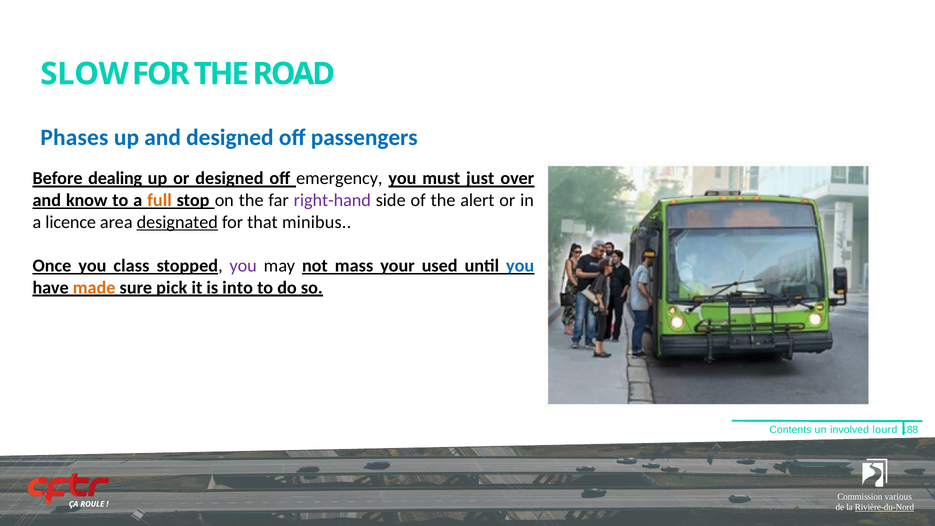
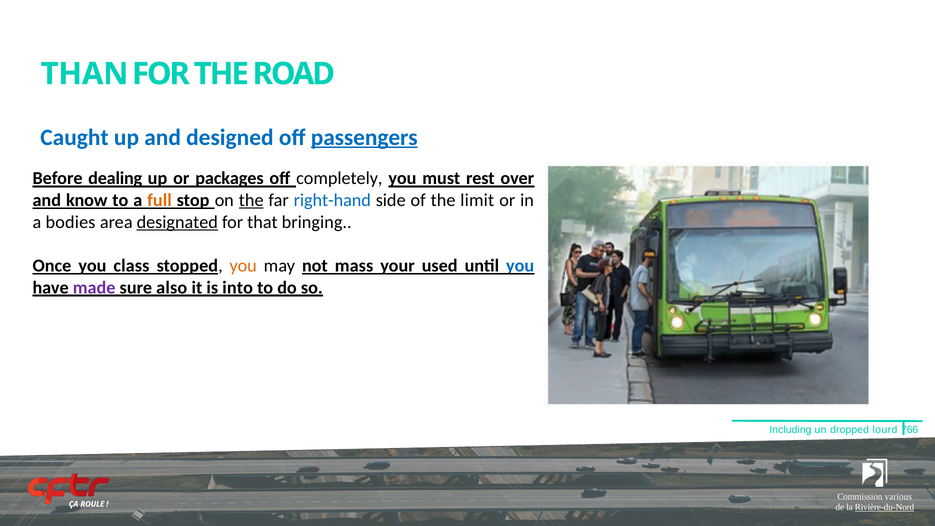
SLOW: SLOW -> THAN
Phases: Phases -> Caught
passengers underline: none -> present
or designed: designed -> packages
emergency: emergency -> completely
just: just -> rest
the at (251, 200) underline: none -> present
right-hand colour: purple -> blue
alert: alert -> limit
licence: licence -> bodies
minibus: minibus -> bringing
you at (243, 266) colour: purple -> orange
made colour: orange -> purple
pick: pick -> also
Contents: Contents -> Including
involved: involved -> dropped
188: 188 -> 766
